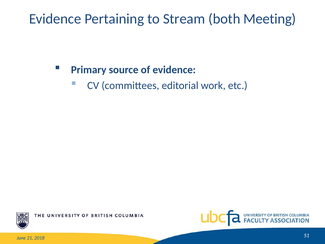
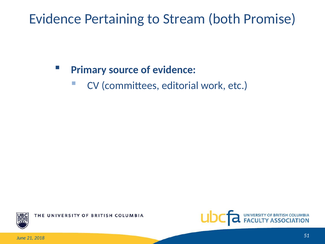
Meeting: Meeting -> Promise
